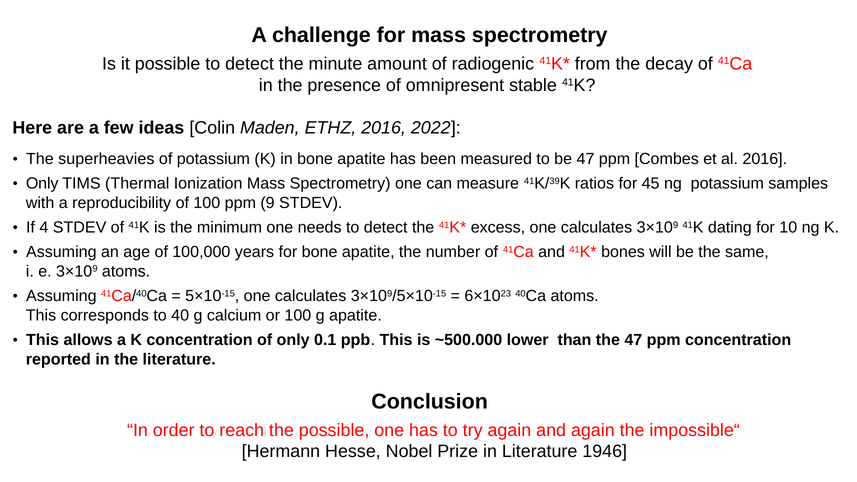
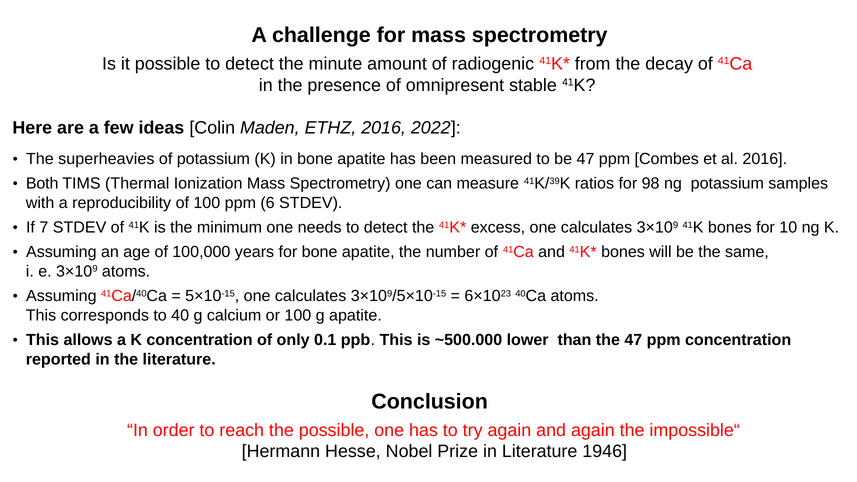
Only at (42, 184): Only -> Both
45: 45 -> 98
9: 9 -> 6
4: 4 -> 7
41K dating: dating -> bones
